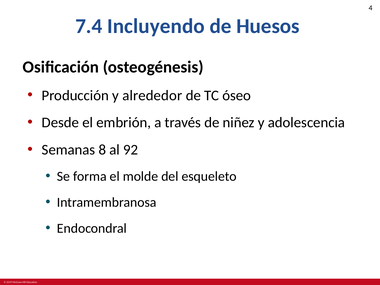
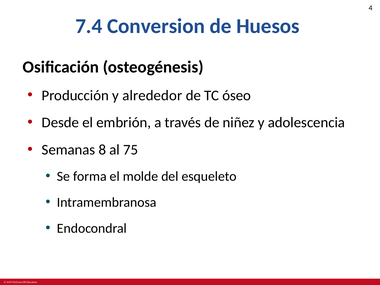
Incluyendo: Incluyendo -> Conversion
92: 92 -> 75
